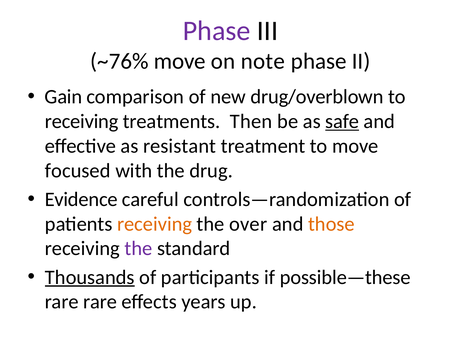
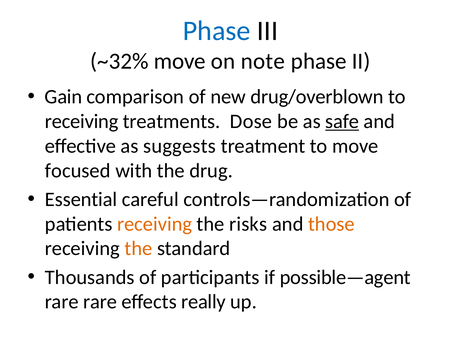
Phase at (217, 31) colour: purple -> blue
~76%: ~76% -> ~32%
Then: Then -> Dose
resistant: resistant -> suggests
Evidence: Evidence -> Essential
over: over -> risks
the at (138, 248) colour: purple -> orange
Thousands underline: present -> none
possible—these: possible—these -> possible—agent
years: years -> really
